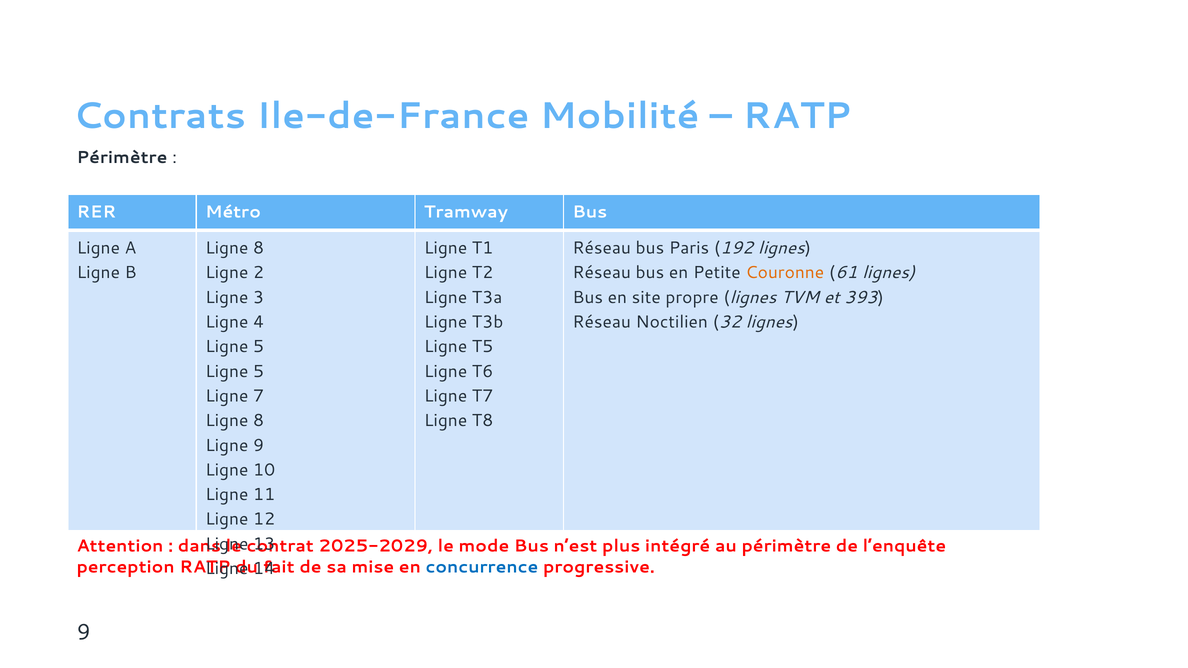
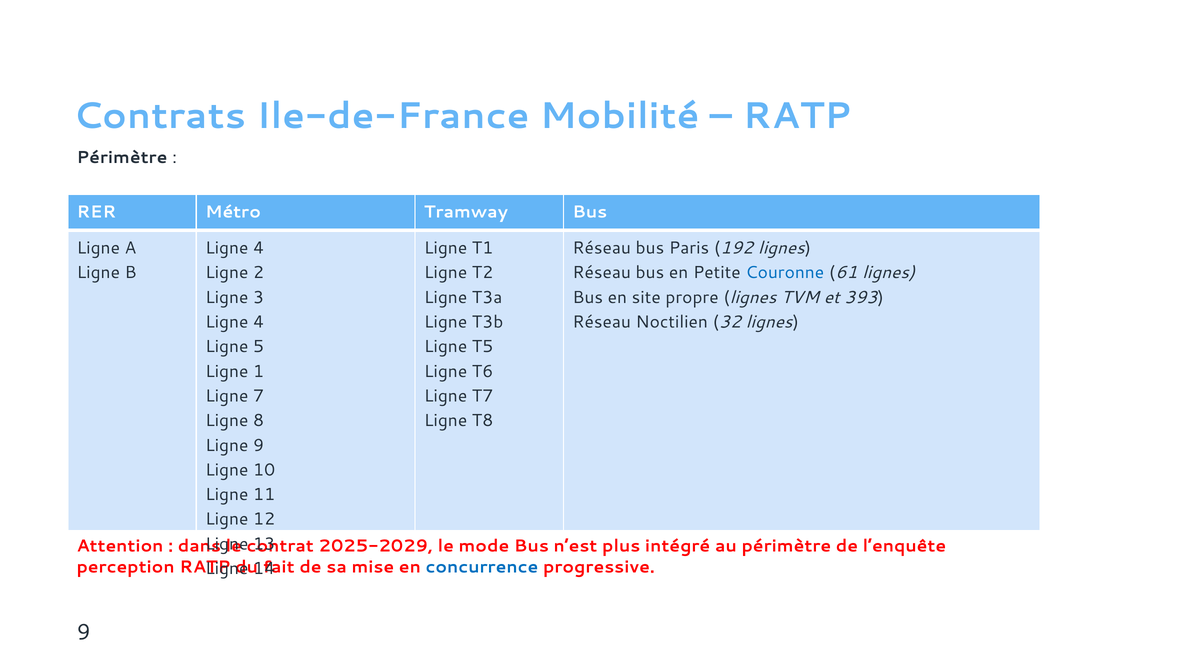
8 at (259, 248): 8 -> 4
Couronne colour: orange -> blue
5 at (259, 371): 5 -> 1
